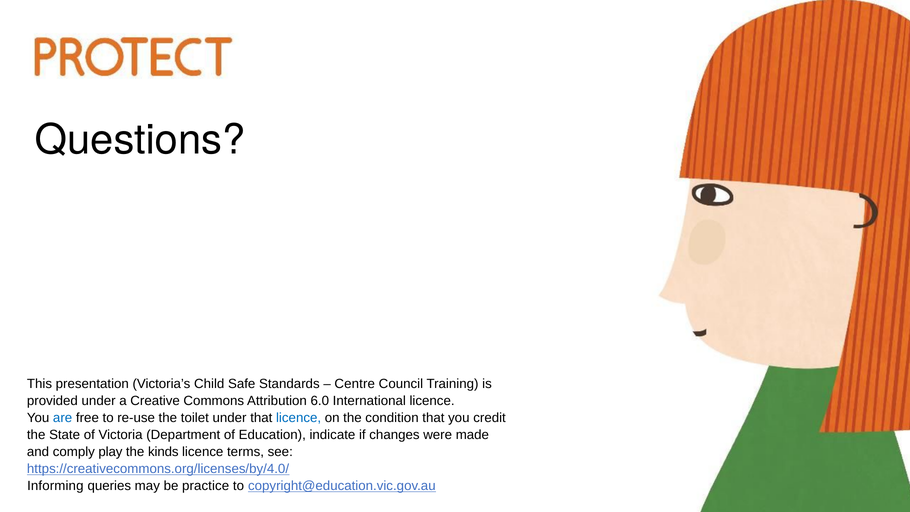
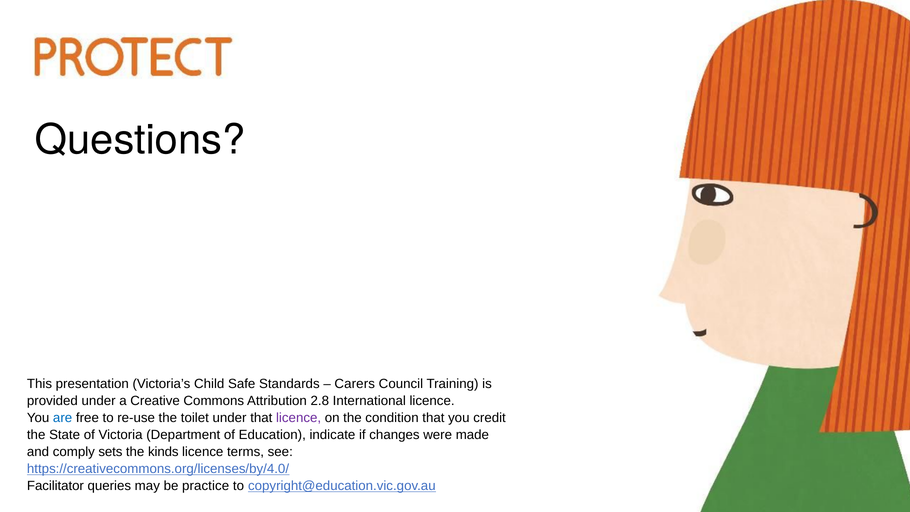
Centre: Centre -> Carers
6.0: 6.0 -> 2.8
licence at (299, 418) colour: blue -> purple
play: play -> sets
Informing: Informing -> Facilitator
